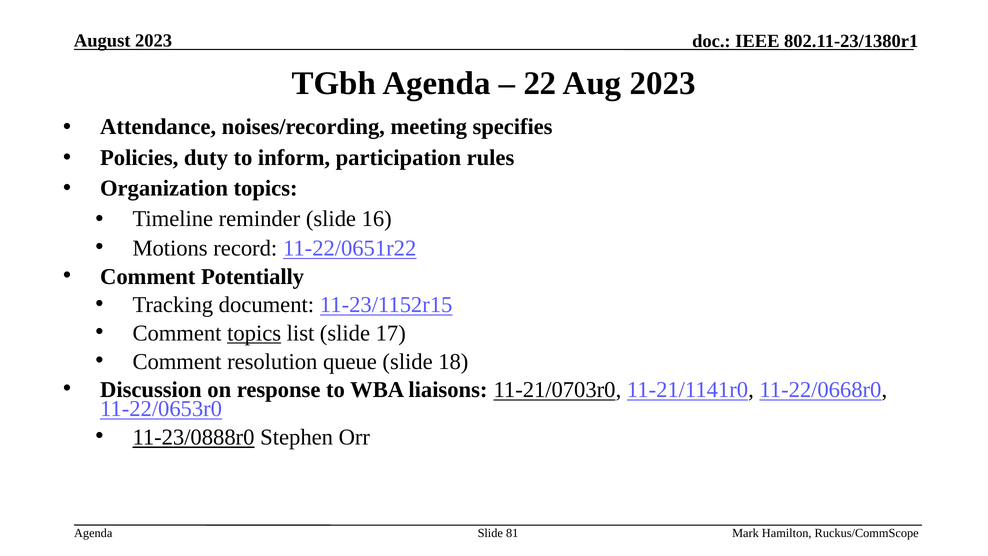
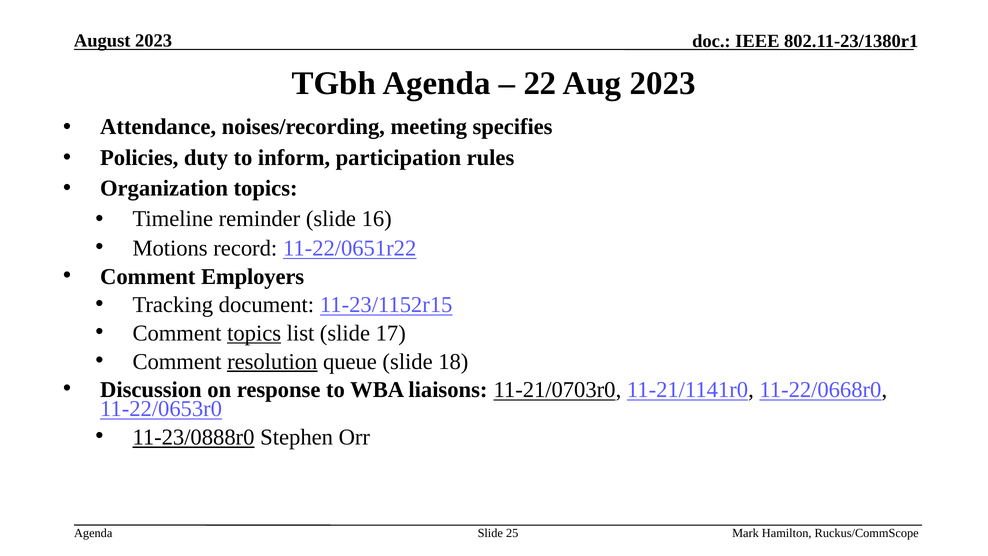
Potentially: Potentially -> Employers
resolution underline: none -> present
81: 81 -> 25
